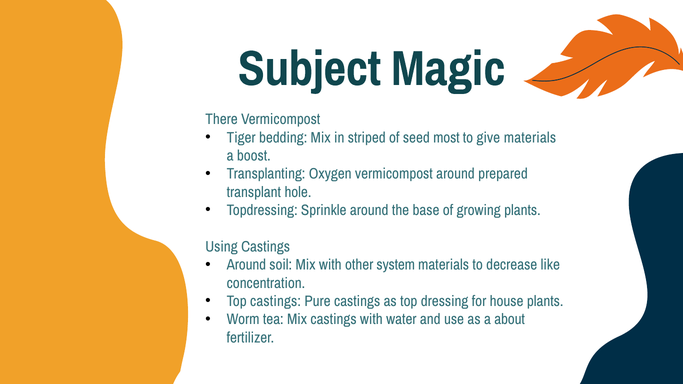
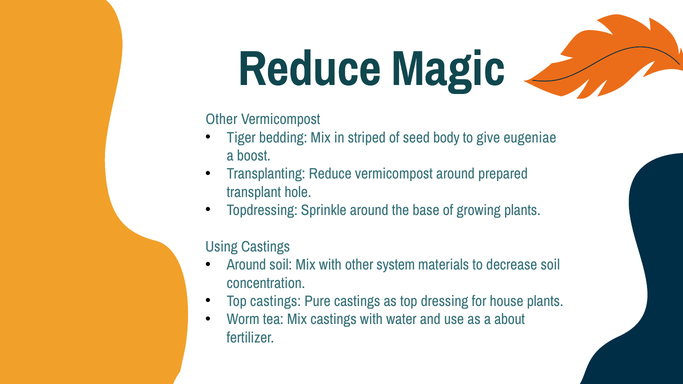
Subject at (310, 69): Subject -> Reduce
There at (222, 119): There -> Other
most: most -> body
give materials: materials -> eugeniae
Transplanting Oxygen: Oxygen -> Reduce
decrease like: like -> soil
